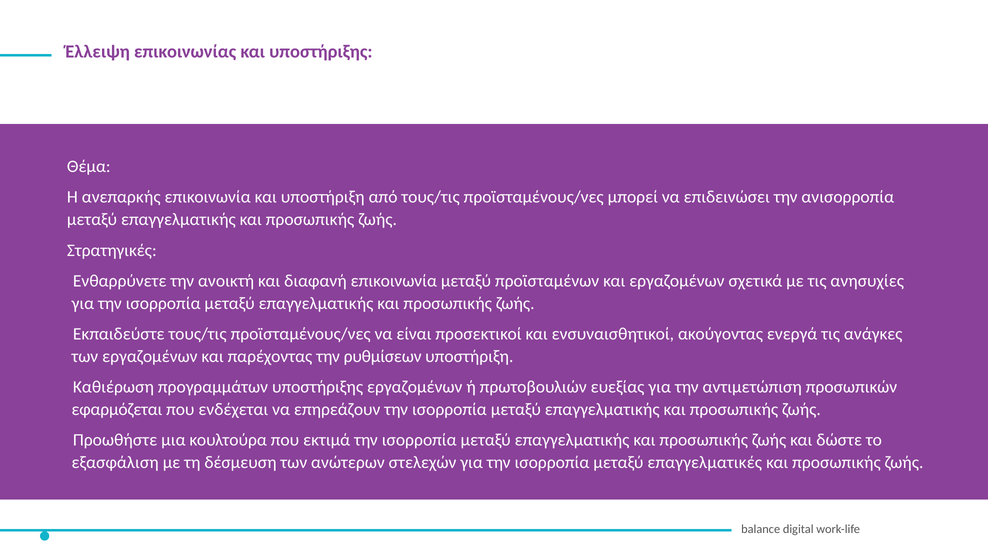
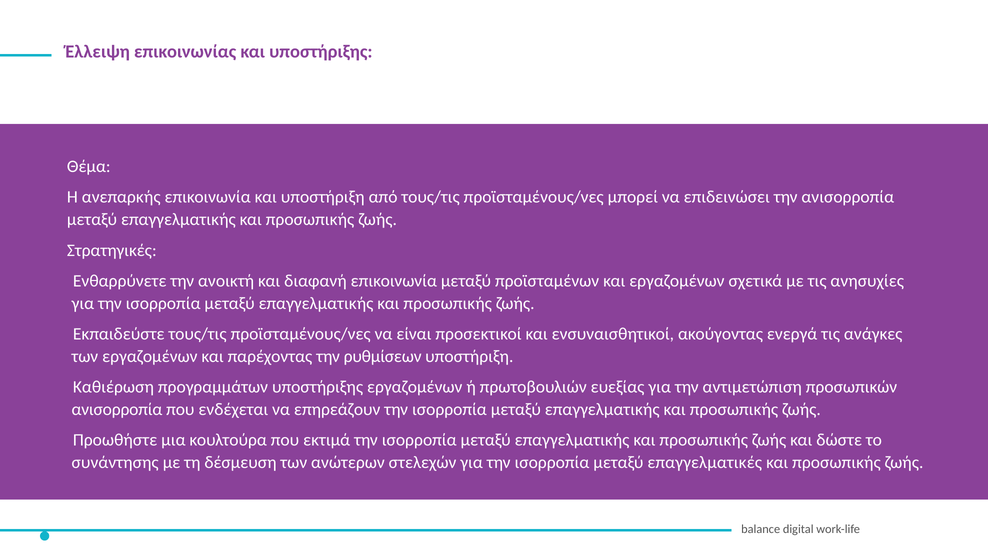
εφαρμόζεται at (117, 410): εφαρμόζεται -> ανισορροπία
εξασφάλιση: εξασφάλιση -> συνάντησης
